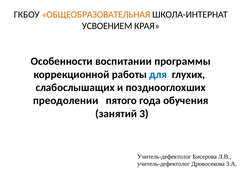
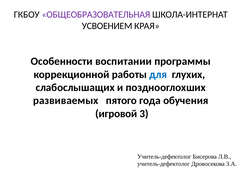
ОБЩЕОБРАЗОВАТЕЛЬНАЯ colour: orange -> purple
преодолении: преодолении -> развиваемых
занятий: занятий -> игровой
